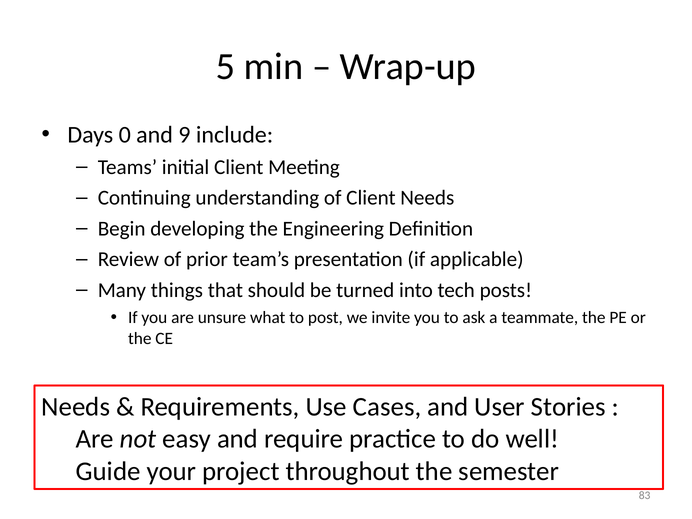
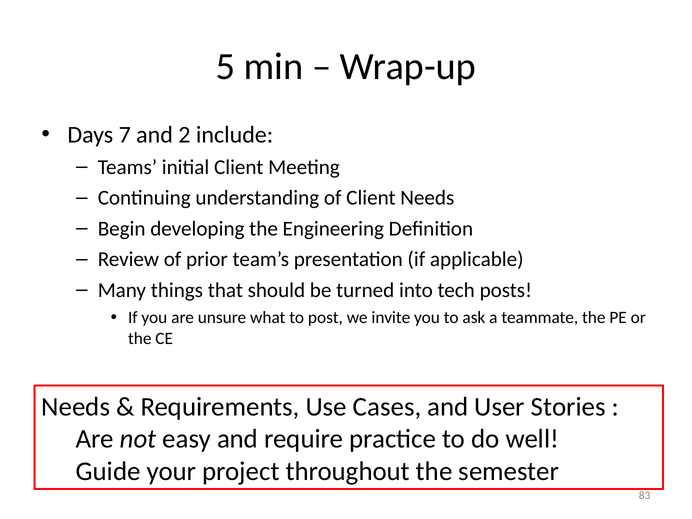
0: 0 -> 7
9: 9 -> 2
